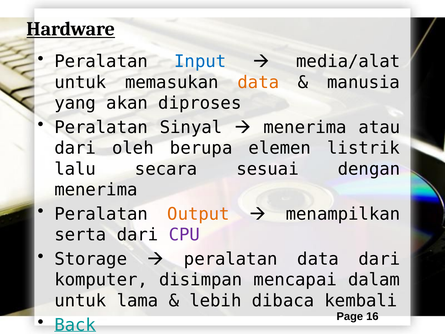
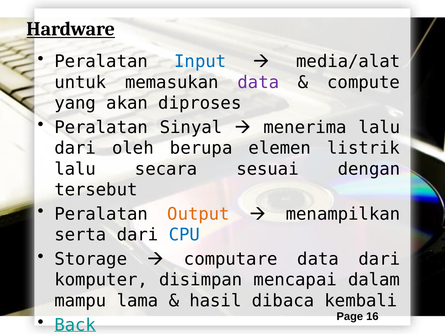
data at (258, 82) colour: orange -> purple
manusia: manusia -> compute
menerima atau: atau -> lalu
menerima at (96, 190): menerima -> tersebut
CPU colour: purple -> blue
peralatan at (231, 259): peralatan -> computare
untuk at (80, 300): untuk -> mampu
lebih: lebih -> hasil
